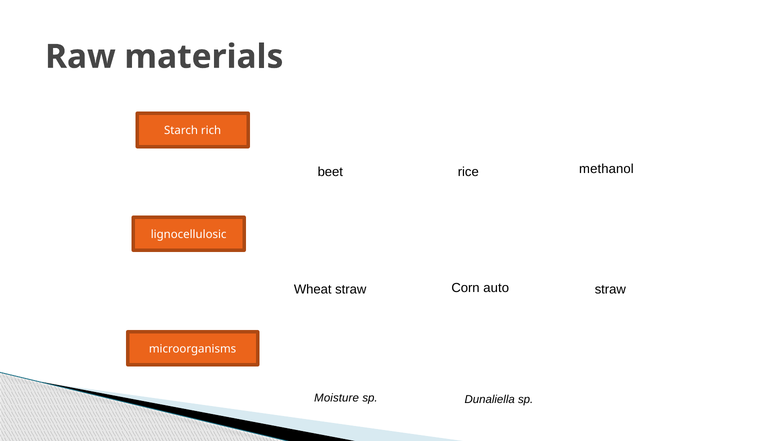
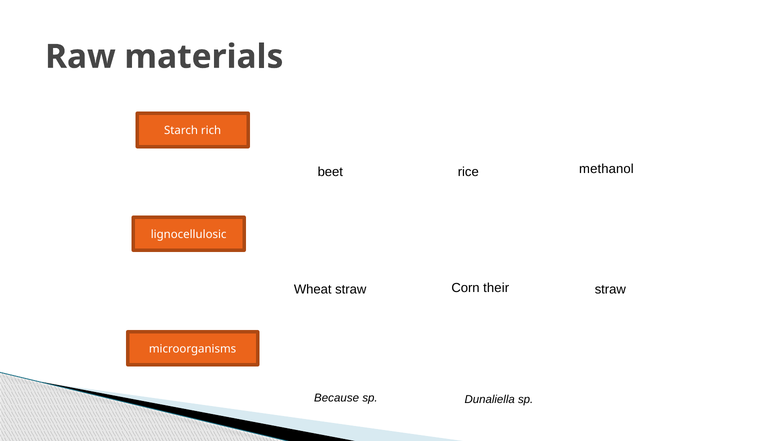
auto: auto -> their
Moisture: Moisture -> Because
